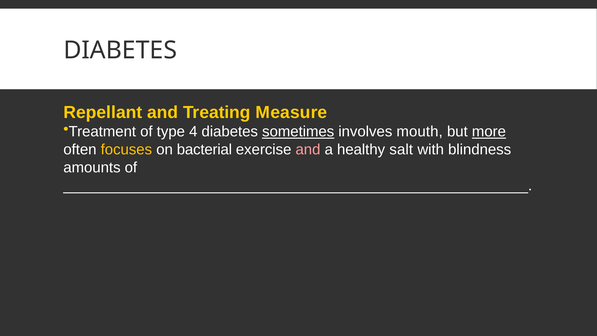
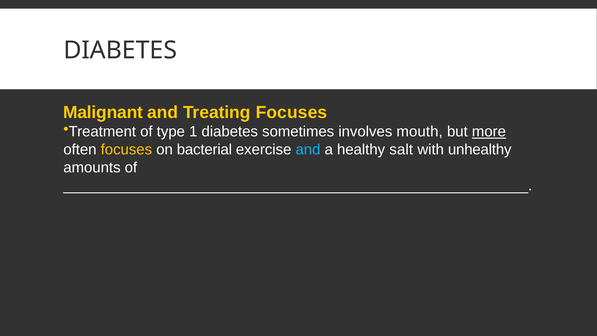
Repellant: Repellant -> Malignant
Treating Measure: Measure -> Focuses
4: 4 -> 1
sometimes underline: present -> none
and at (308, 150) colour: pink -> light blue
blindness: blindness -> unhealthy
